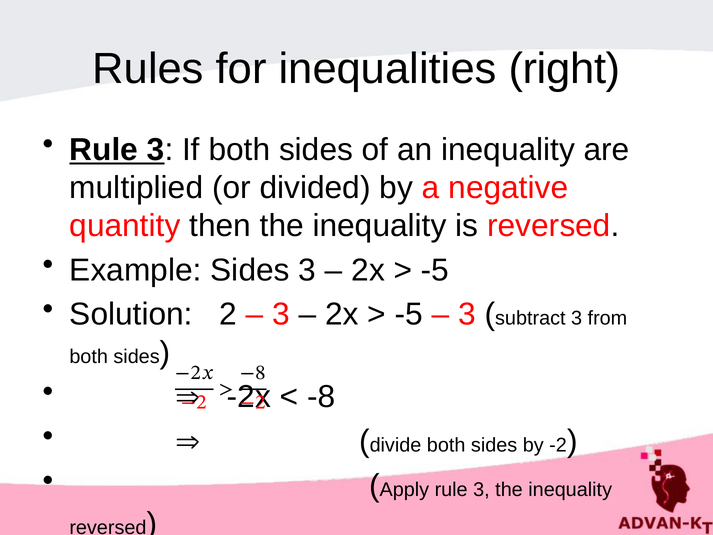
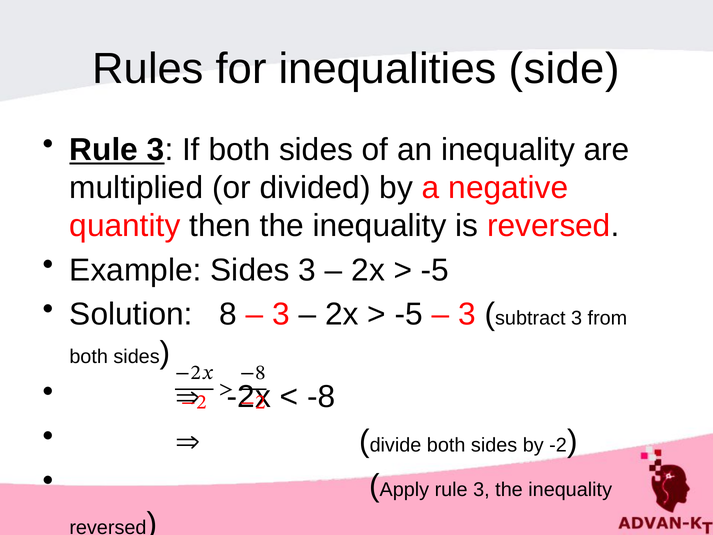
right: right -> side
2: 2 -> 8
